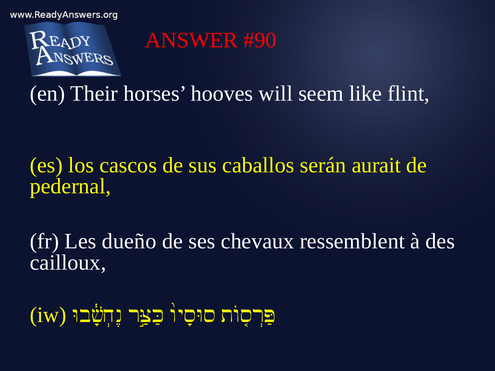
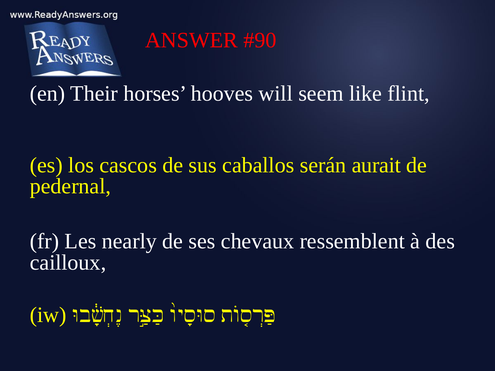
dueño: dueño -> nearly
